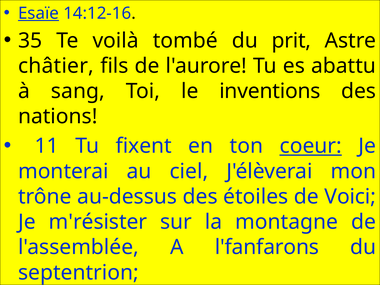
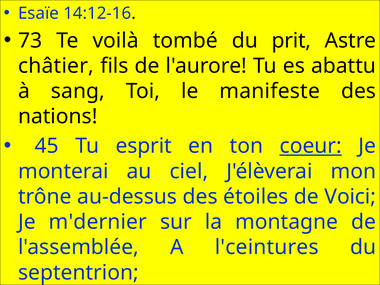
Esaïe underline: present -> none
35: 35 -> 73
inventions: inventions -> manifeste
11: 11 -> 45
fixent: fixent -> esprit
m'résister: m'résister -> m'dernier
l'fanfarons: l'fanfarons -> l'ceintures
